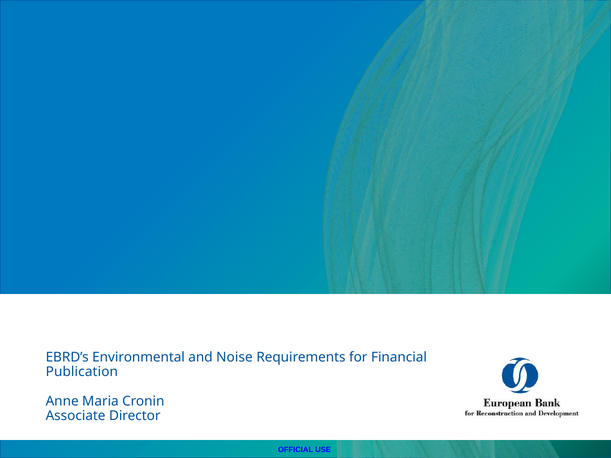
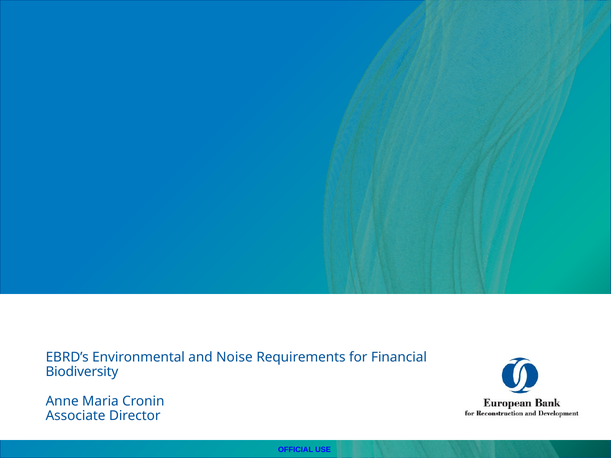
Publication: Publication -> Biodiversity
